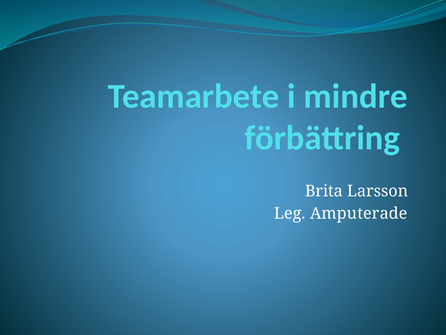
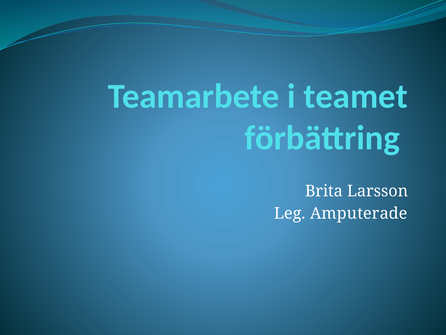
mindre: mindre -> teamet
